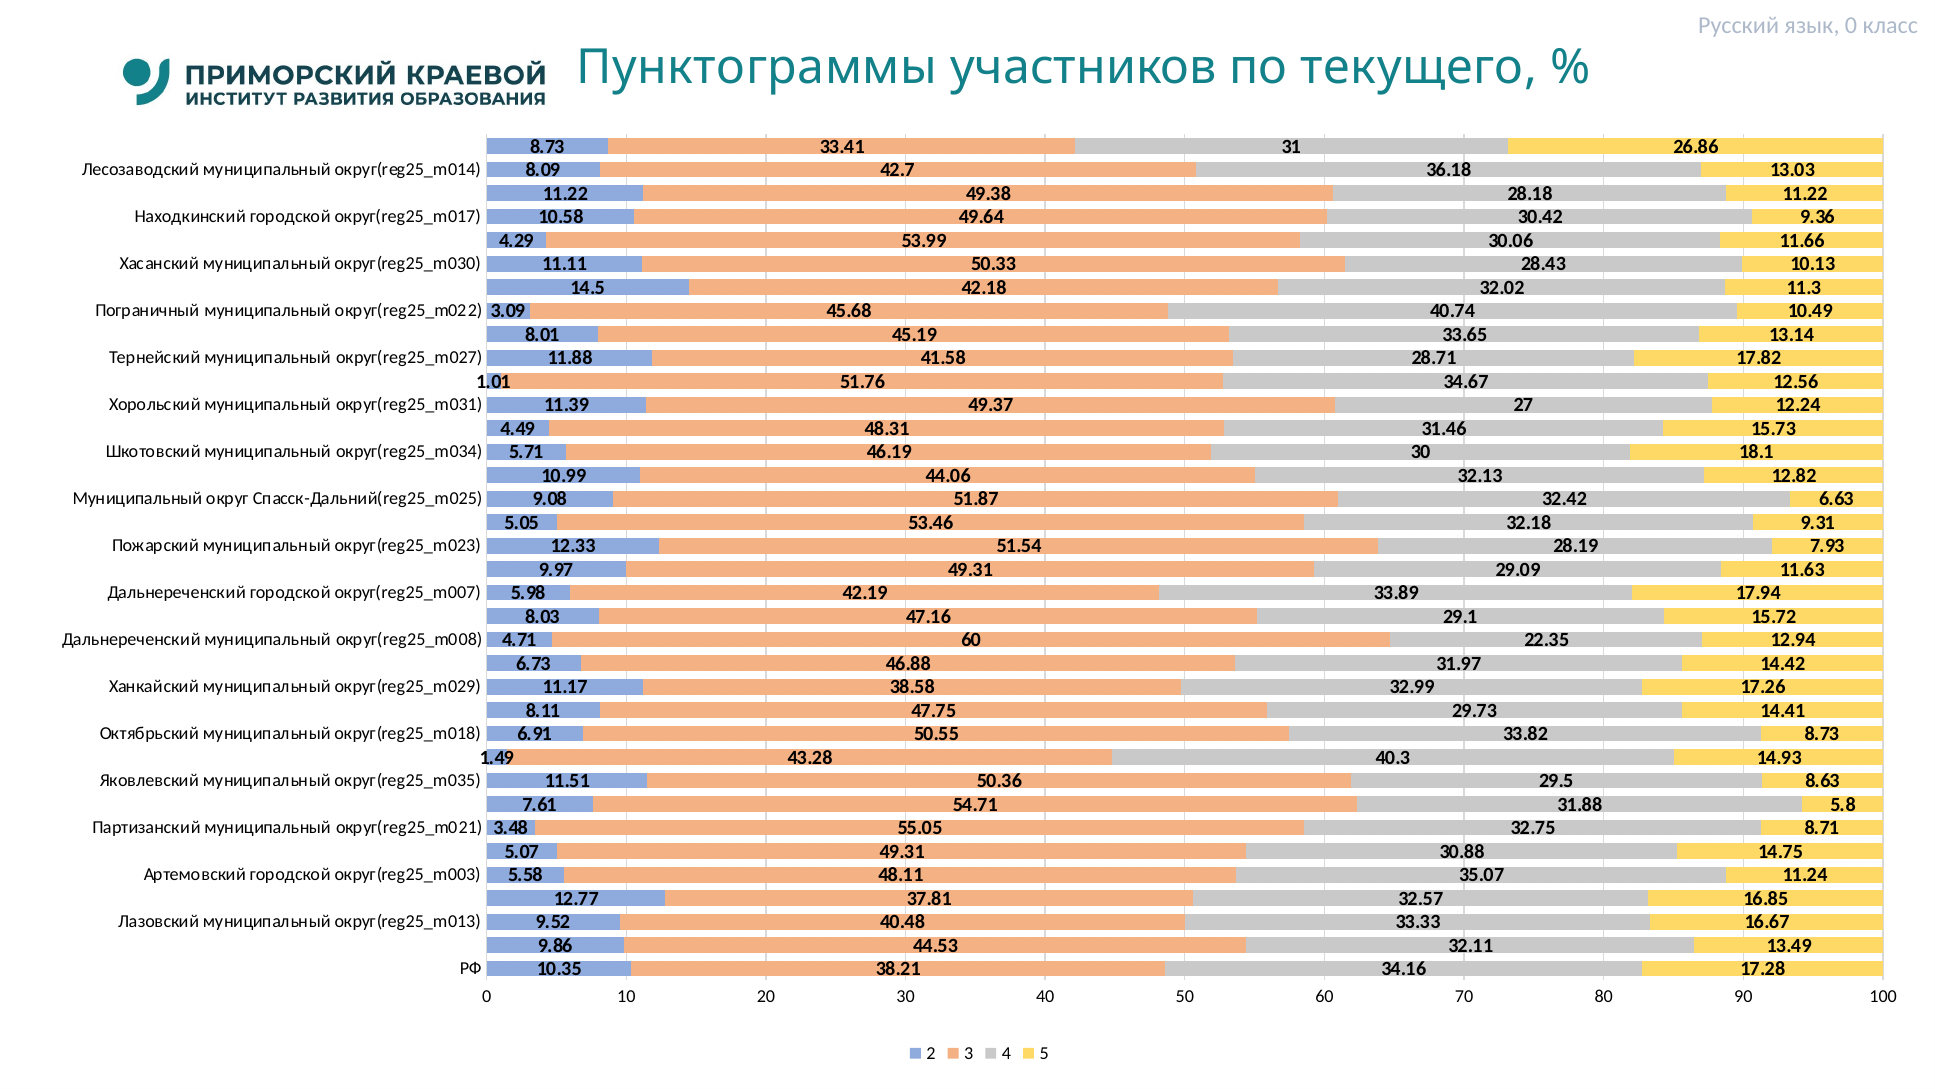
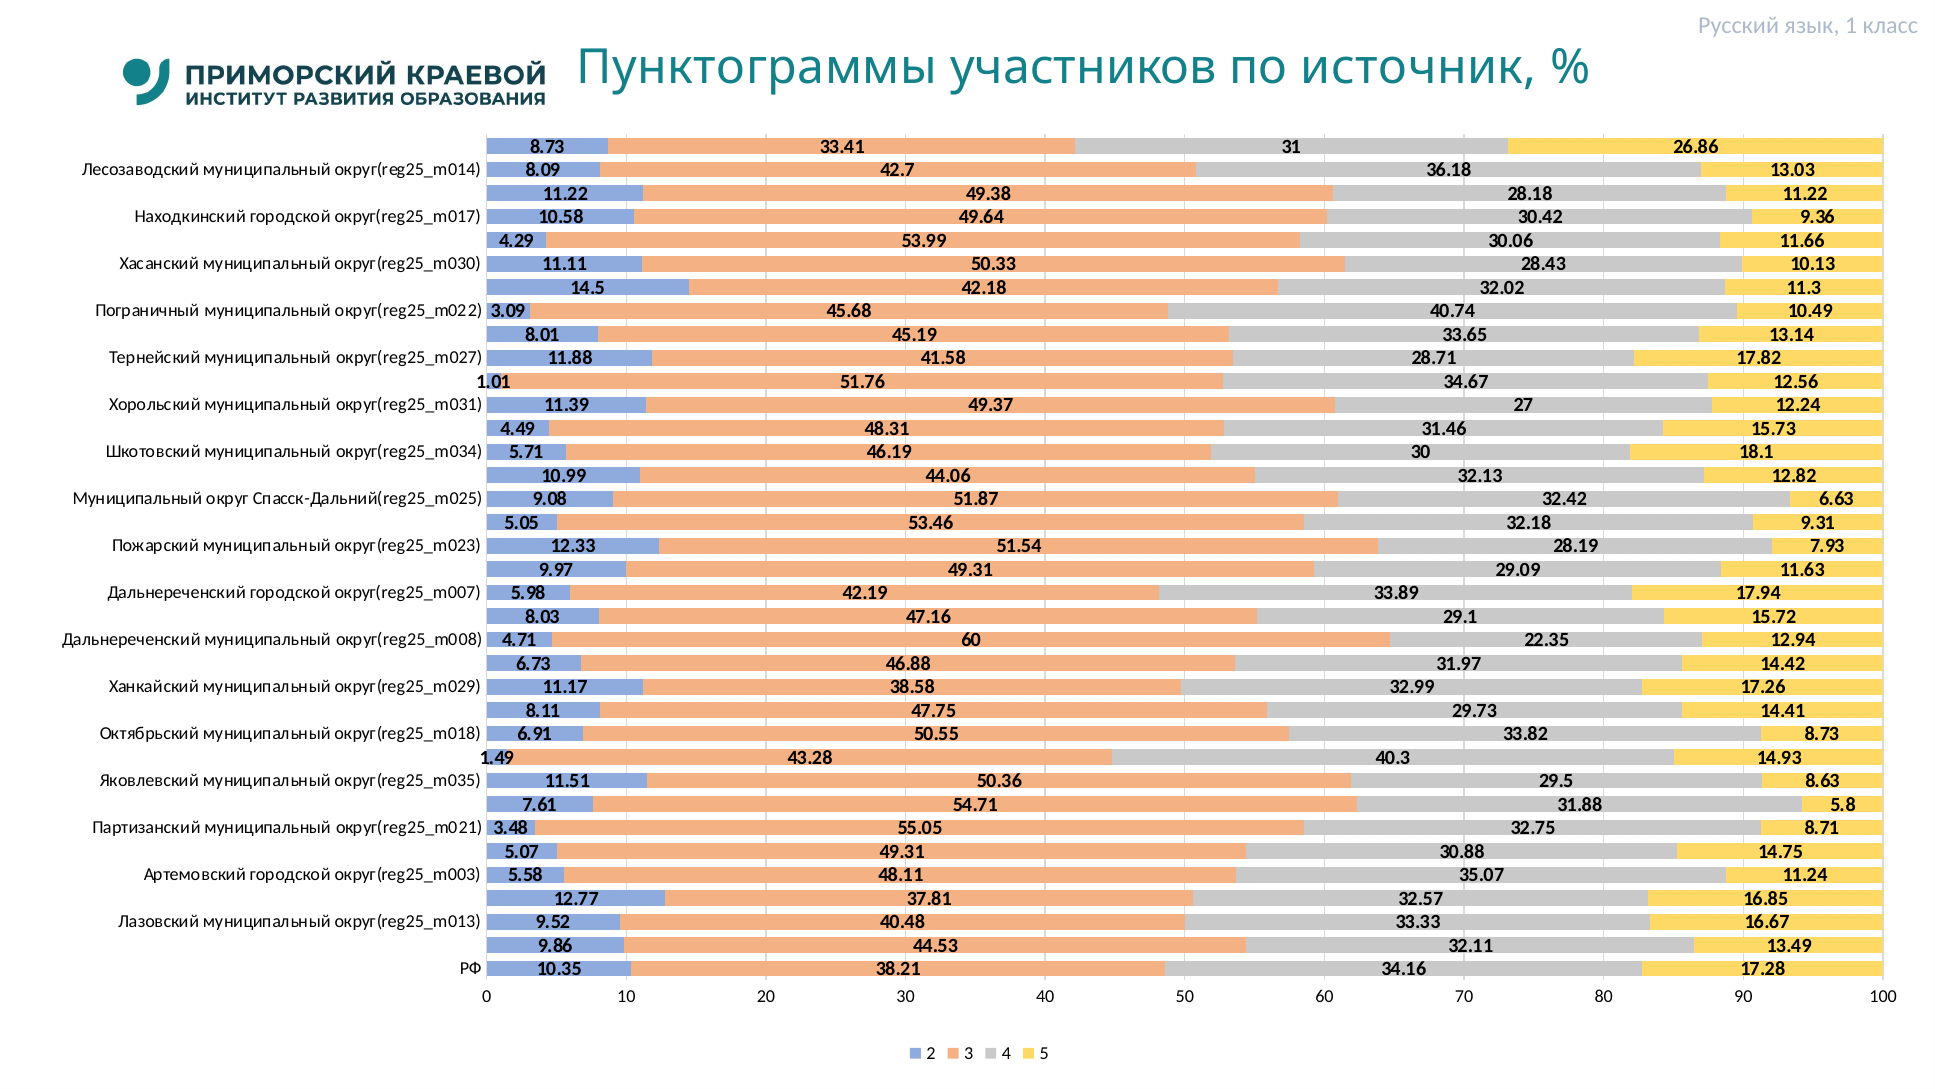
язык 0: 0 -> 1
текущего: текущего -> источник
